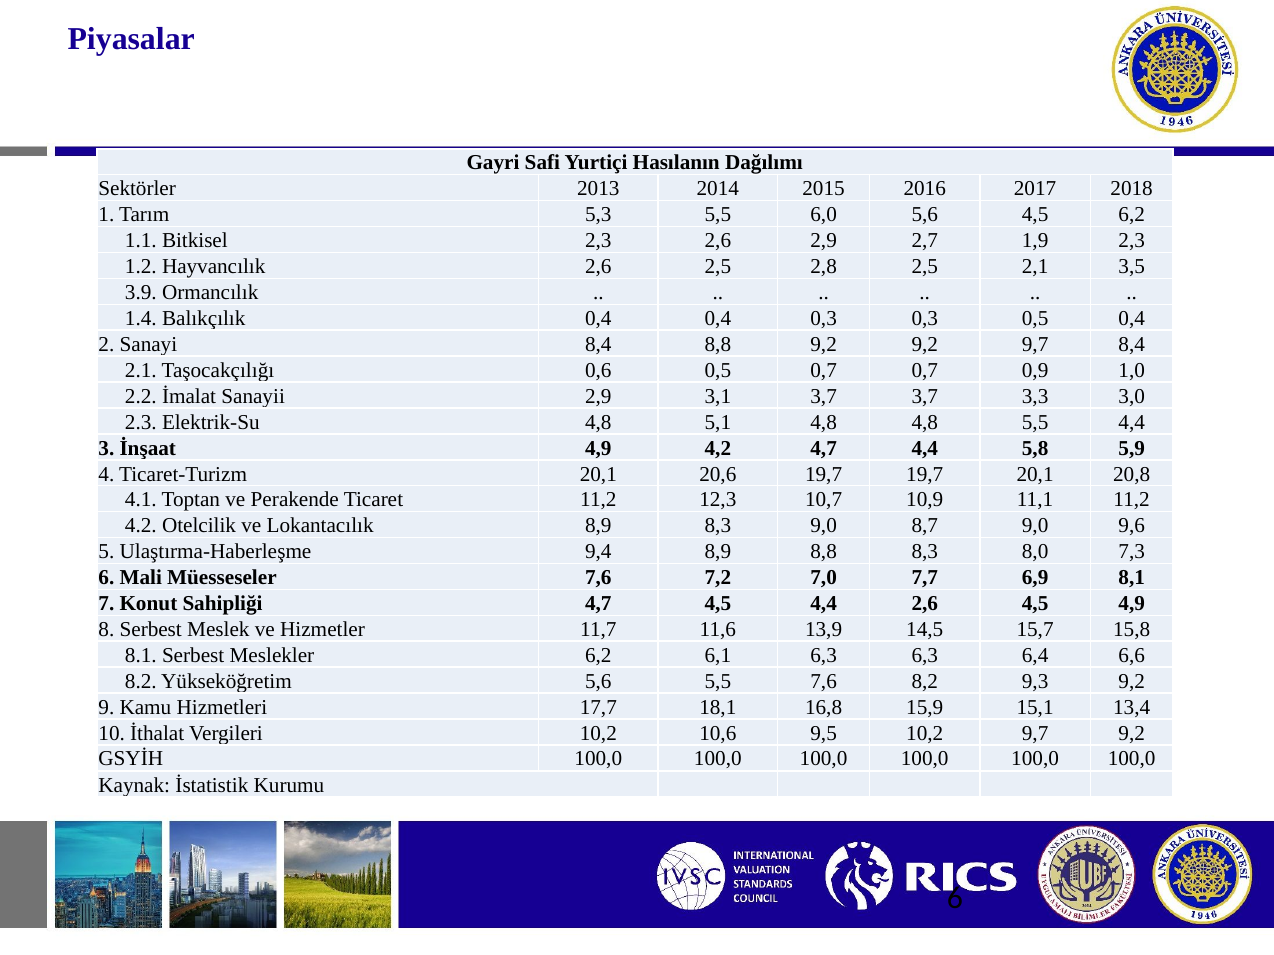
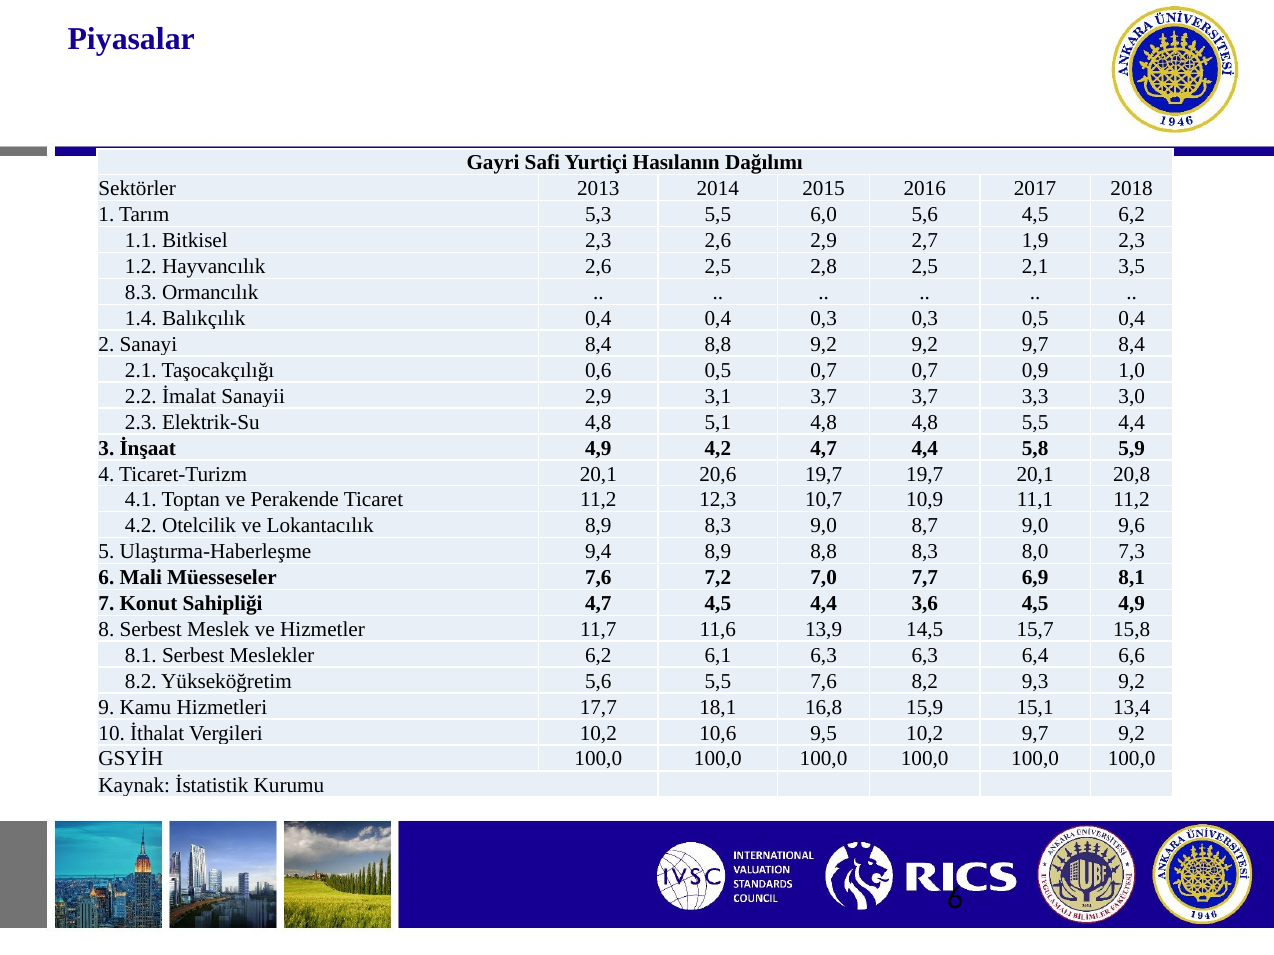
3.9: 3.9 -> 8.3
4,4 2,6: 2,6 -> 3,6
